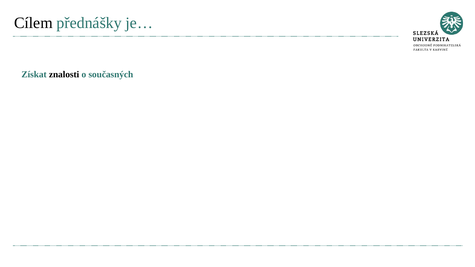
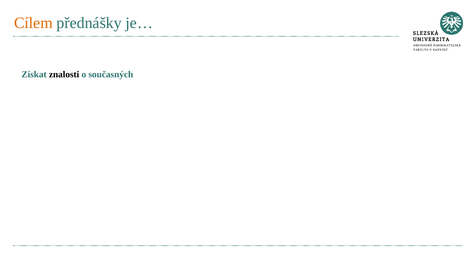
Cílem colour: black -> orange
